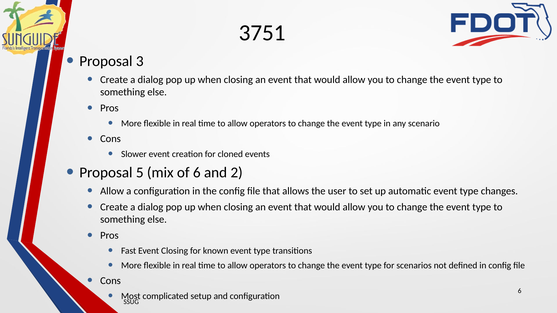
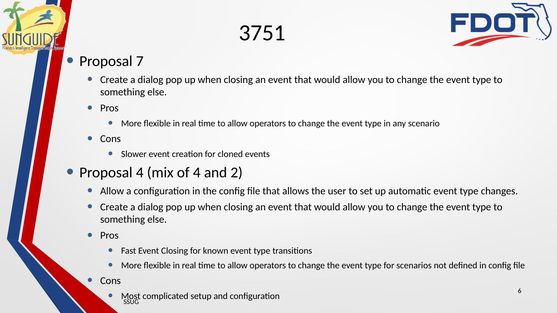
3: 3 -> 7
Proposal 5: 5 -> 4
of 6: 6 -> 4
